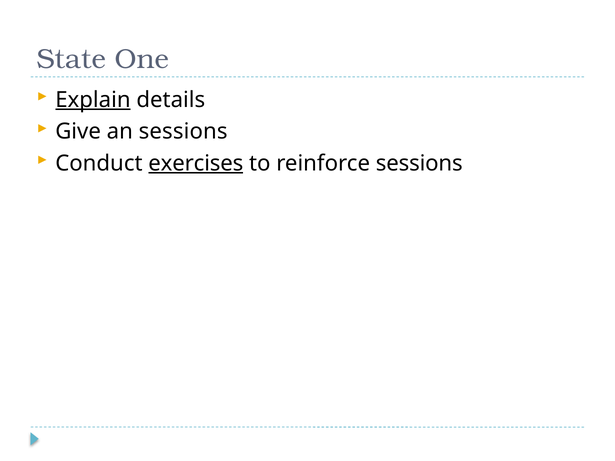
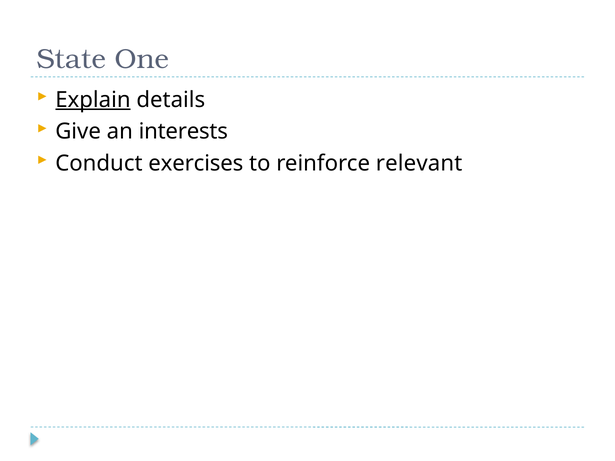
an sessions: sessions -> interests
exercises underline: present -> none
reinforce sessions: sessions -> relevant
